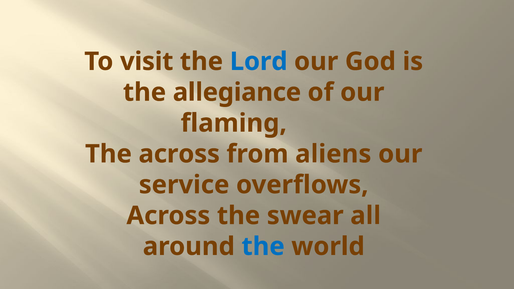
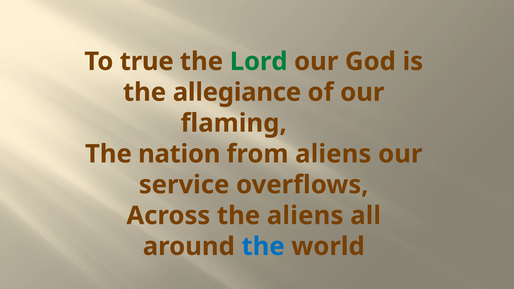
visit: visit -> true
Lord colour: blue -> green
The across: across -> nation
the swear: swear -> aliens
